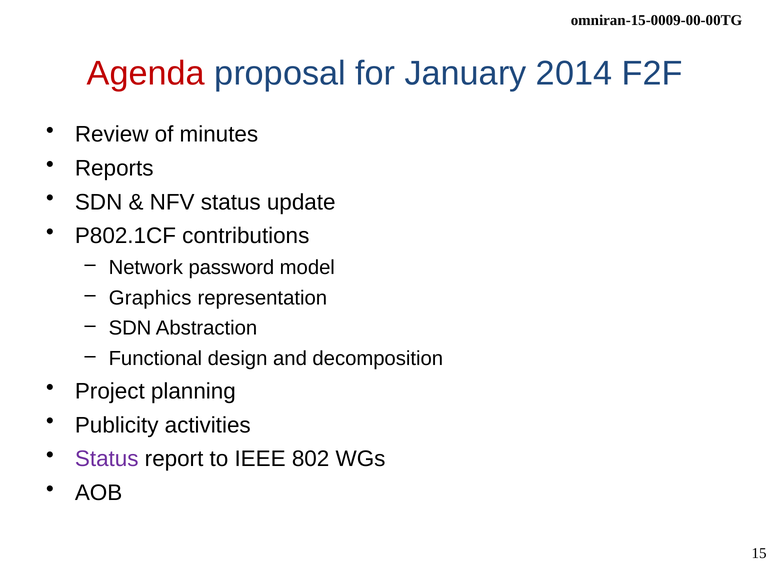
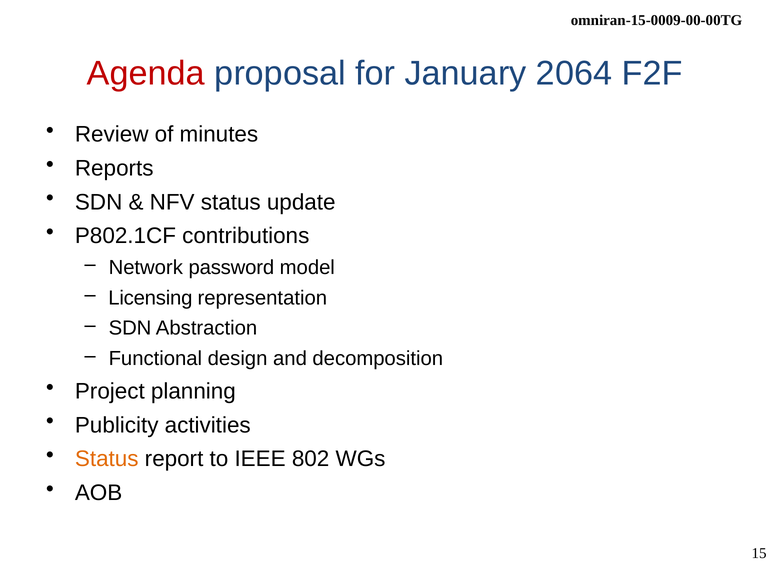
2014: 2014 -> 2064
Graphics: Graphics -> Licensing
Status at (107, 459) colour: purple -> orange
